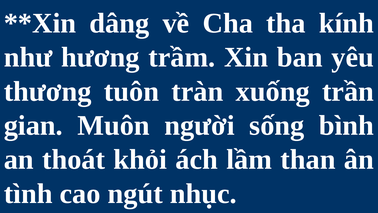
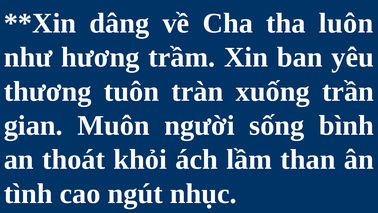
kính: kính -> luôn
